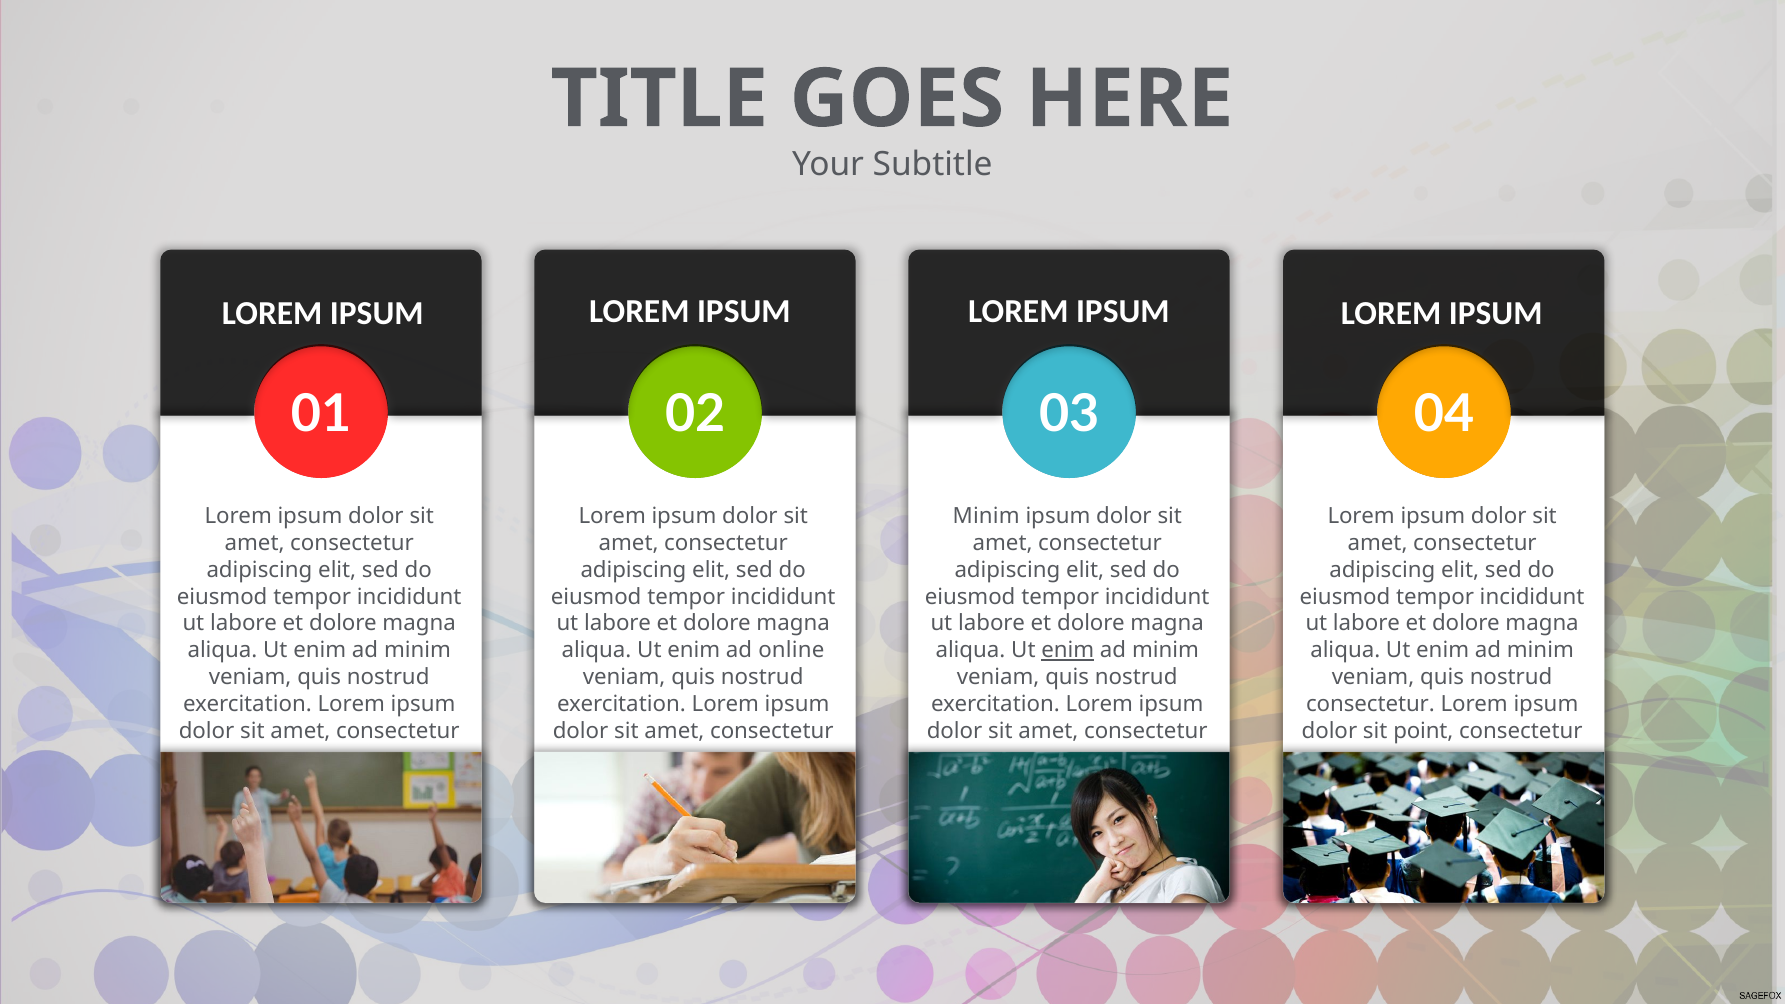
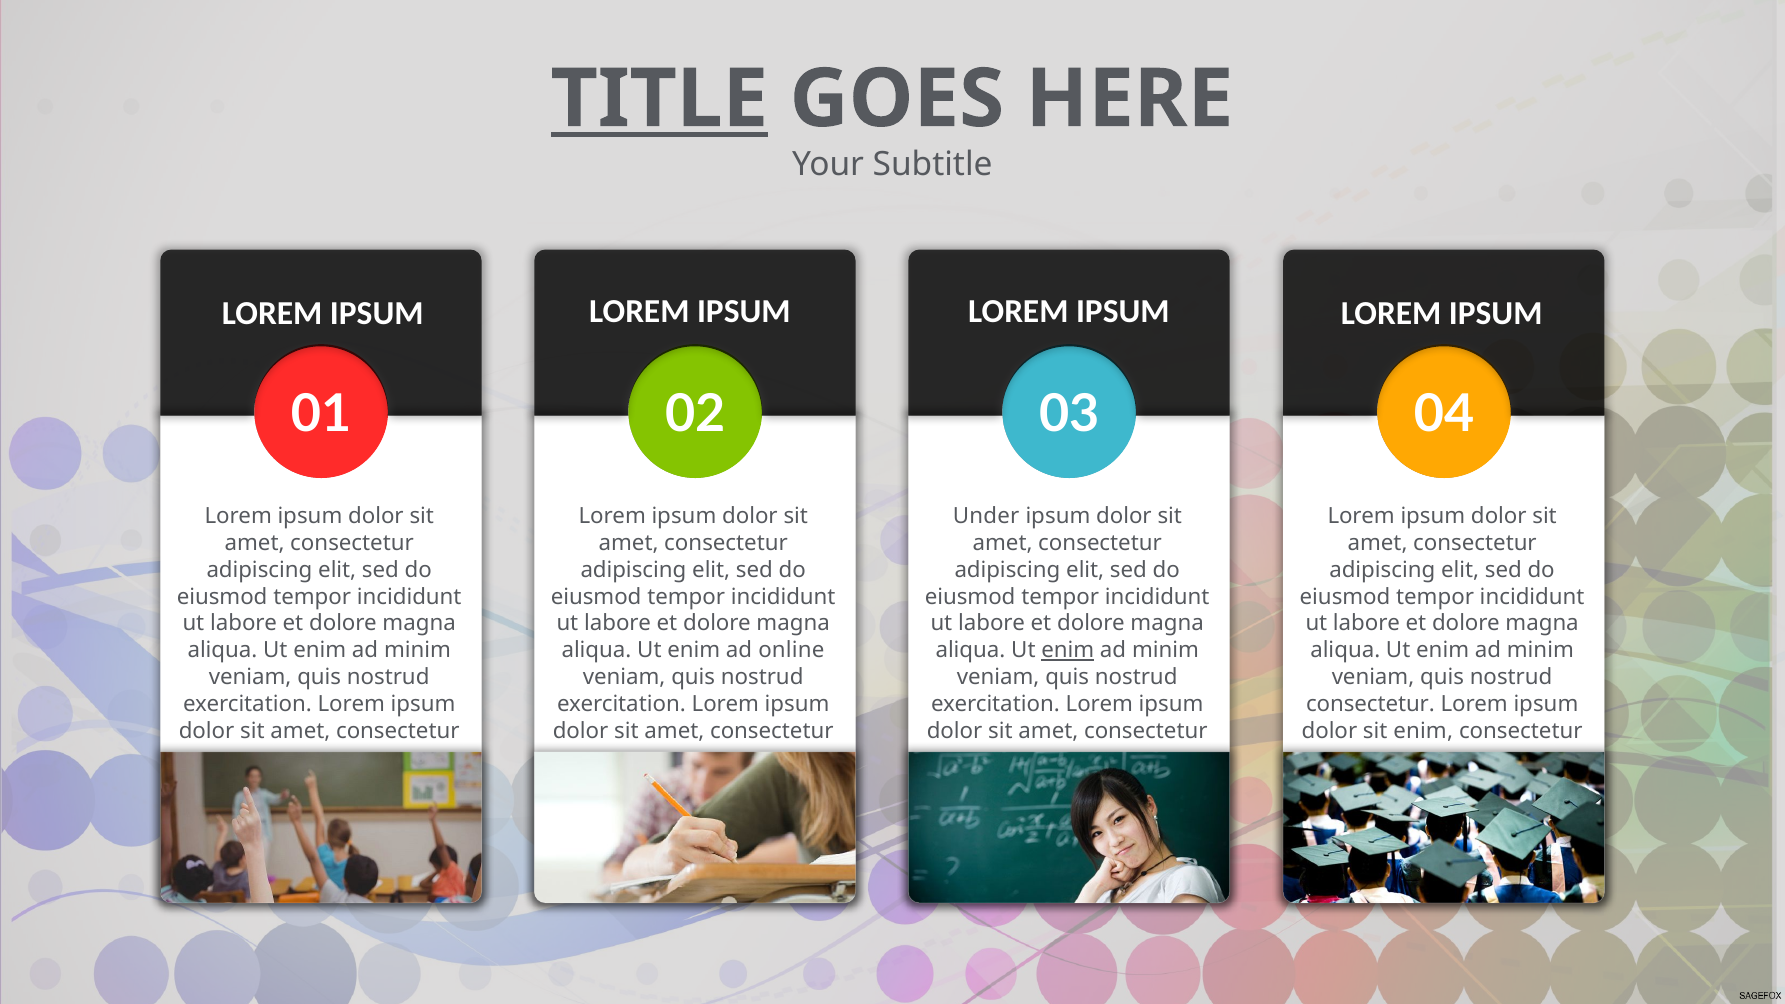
TITLE underline: none -> present
Minim at (986, 516): Minim -> Under
sit point: point -> enim
